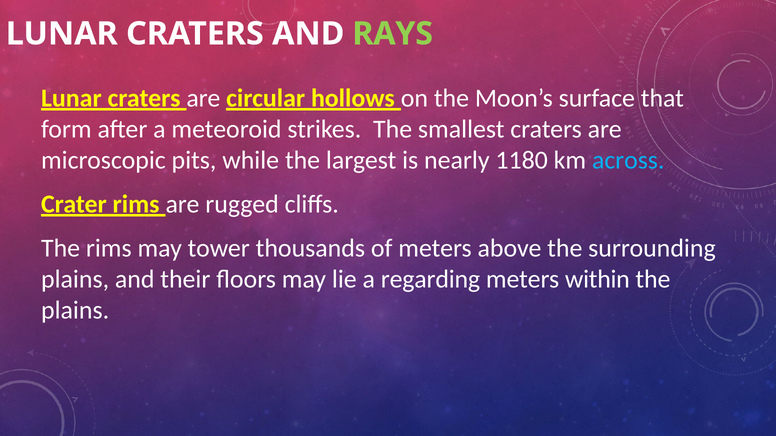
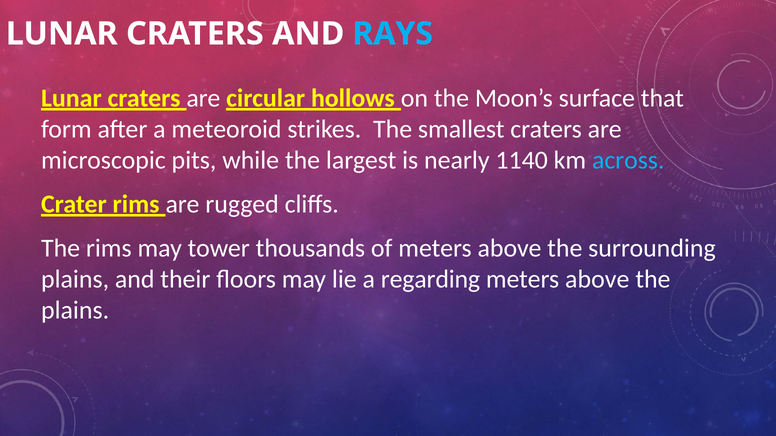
RAYS colour: light green -> light blue
1180: 1180 -> 1140
within at (597, 280): within -> above
